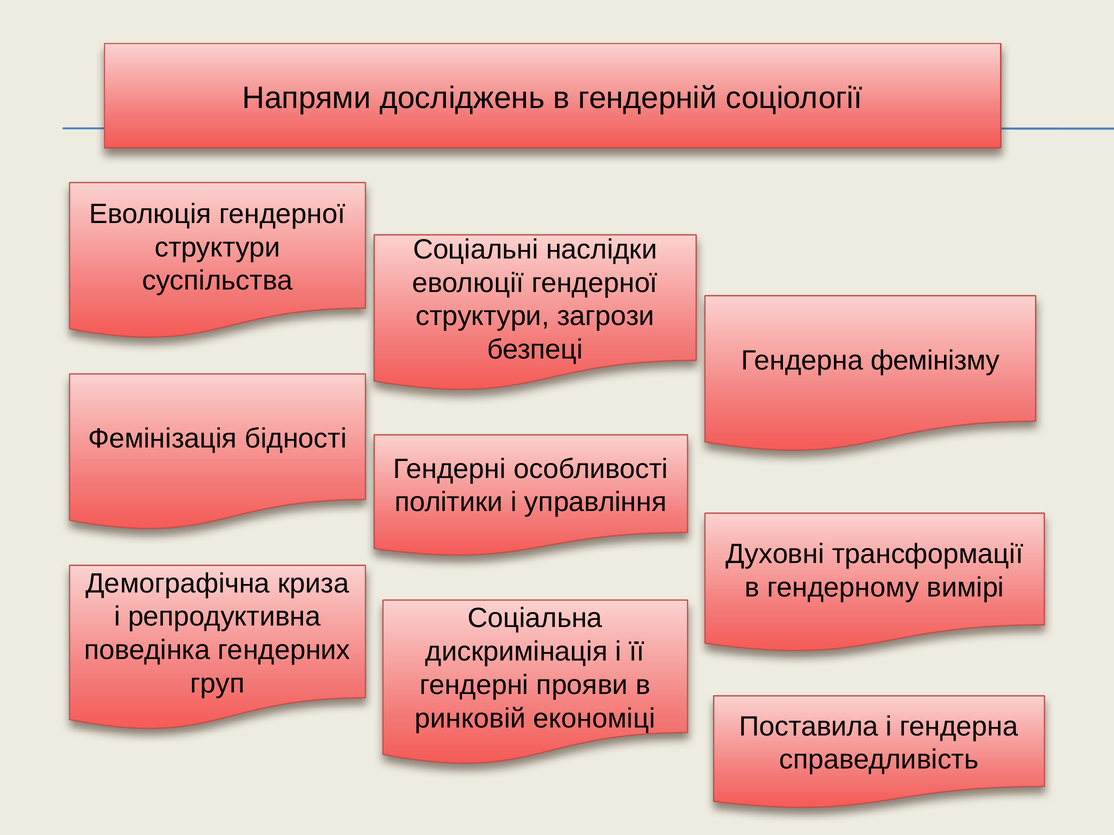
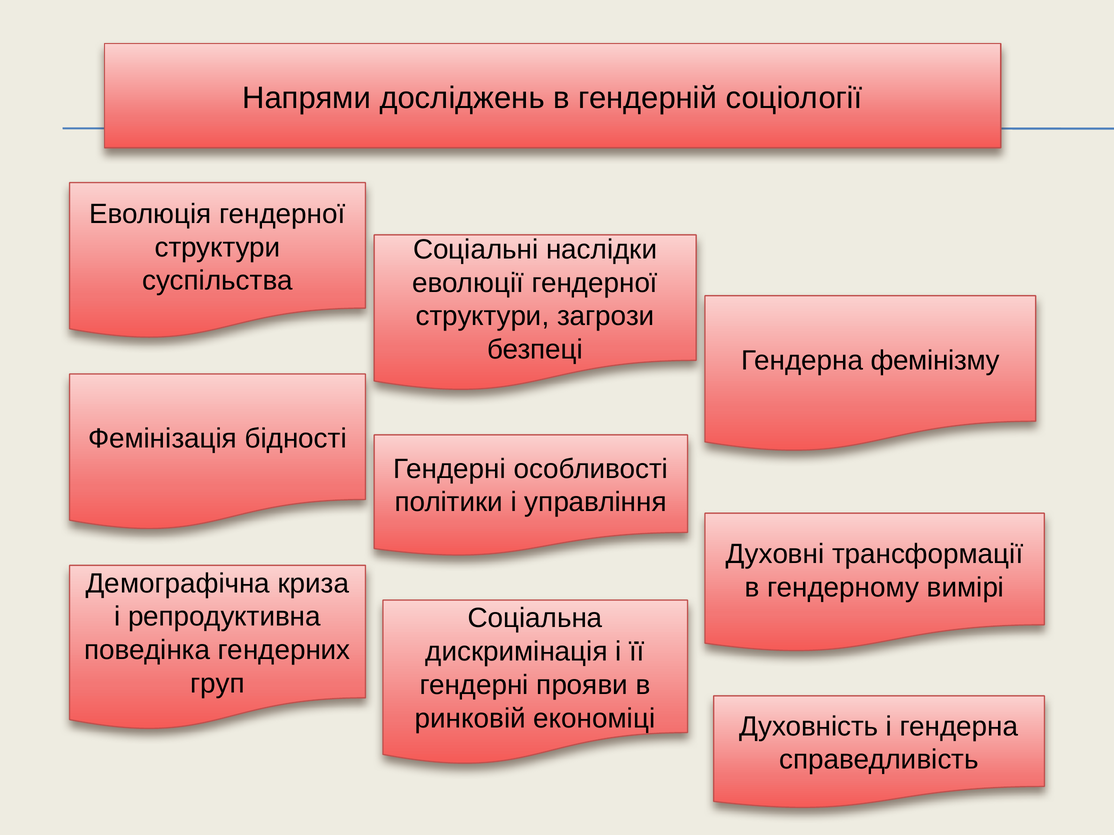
Поставила: Поставила -> Духовність
